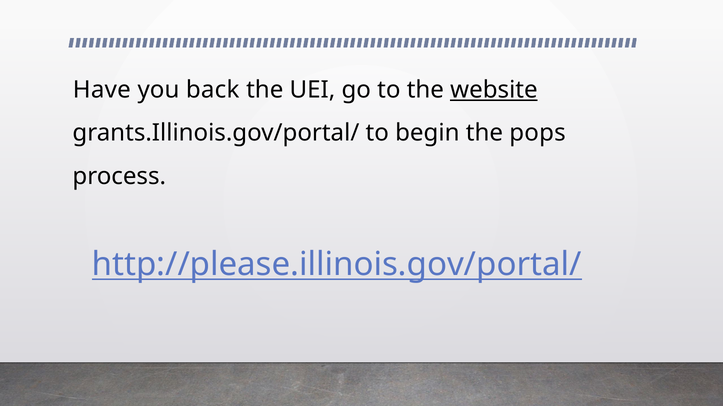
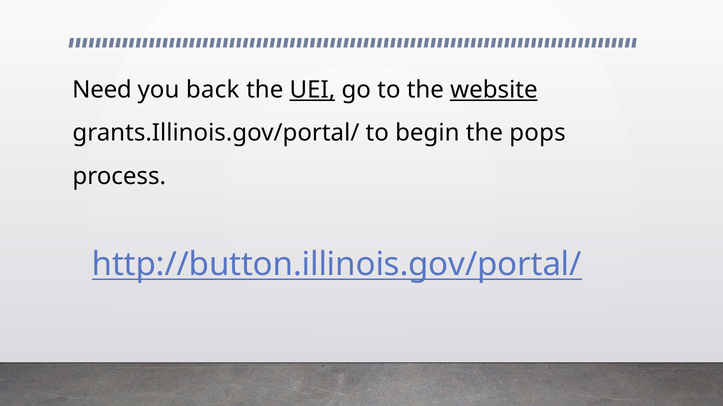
Have: Have -> Need
UEI underline: none -> present
http://please.illinois.gov/portal/: http://please.illinois.gov/portal/ -> http://button.illinois.gov/portal/
